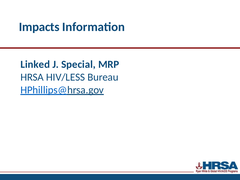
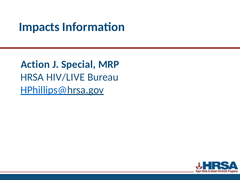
Linked: Linked -> Action
HIV/LESS: HIV/LESS -> HIV/LIVE
